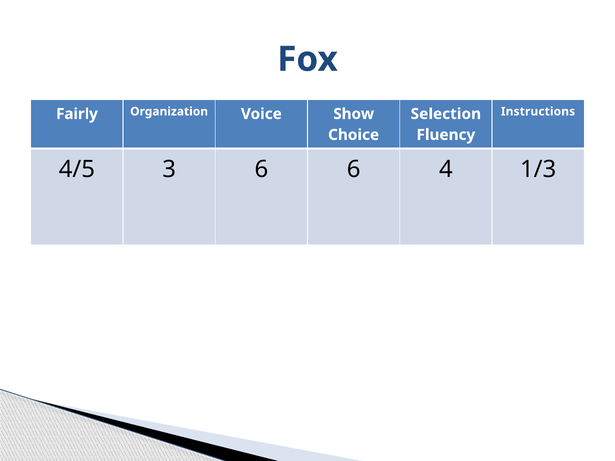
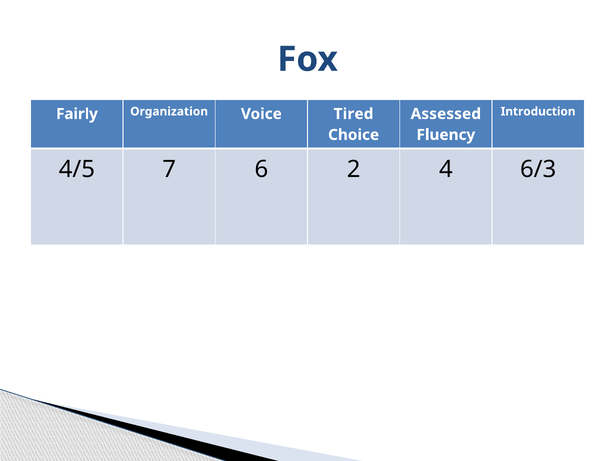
Instructions: Instructions -> Introduction
Show: Show -> Tired
Selection: Selection -> Assessed
3: 3 -> 7
6 6: 6 -> 2
1/3: 1/3 -> 6/3
